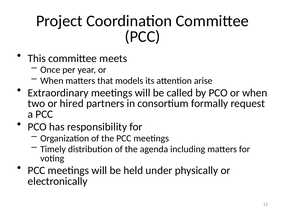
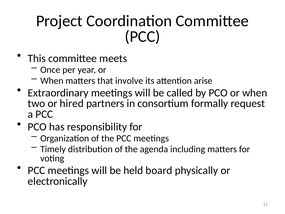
models: models -> involve
under: under -> board
